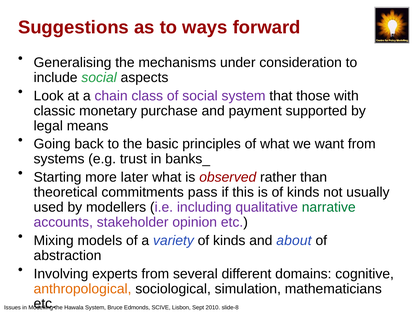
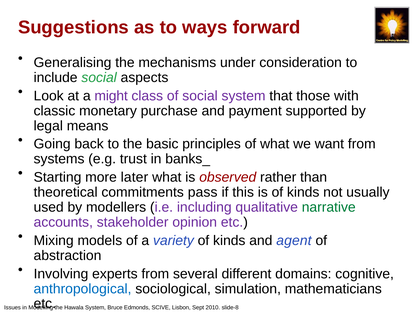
chain: chain -> might
about: about -> agent
anthropological colour: orange -> blue
